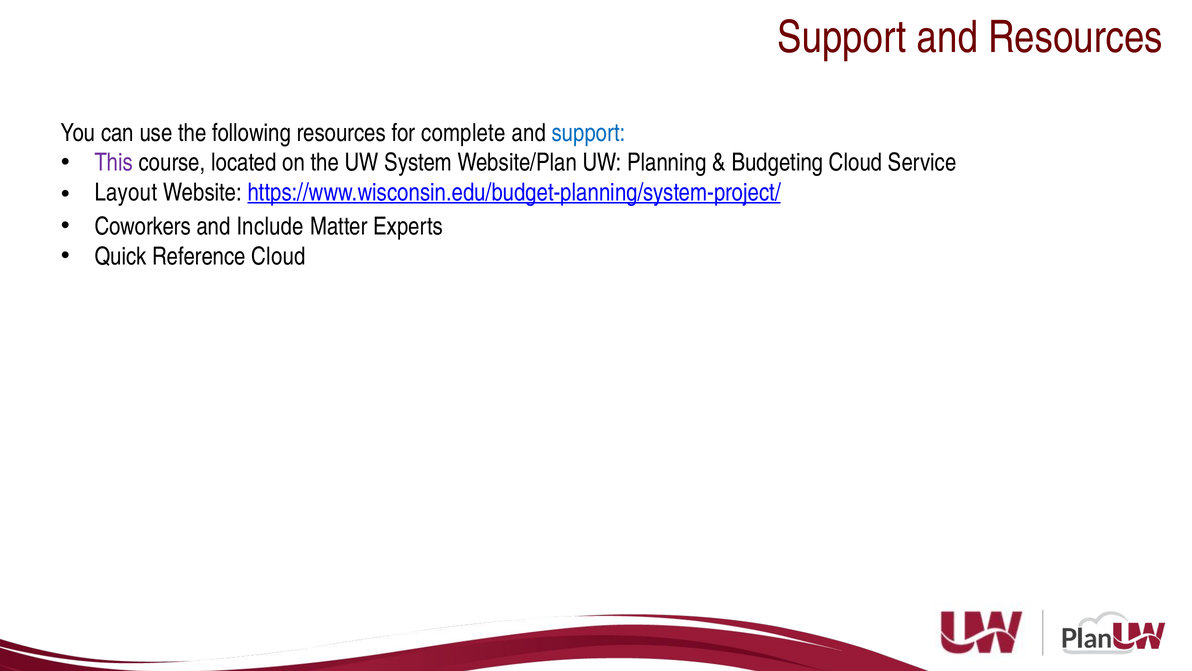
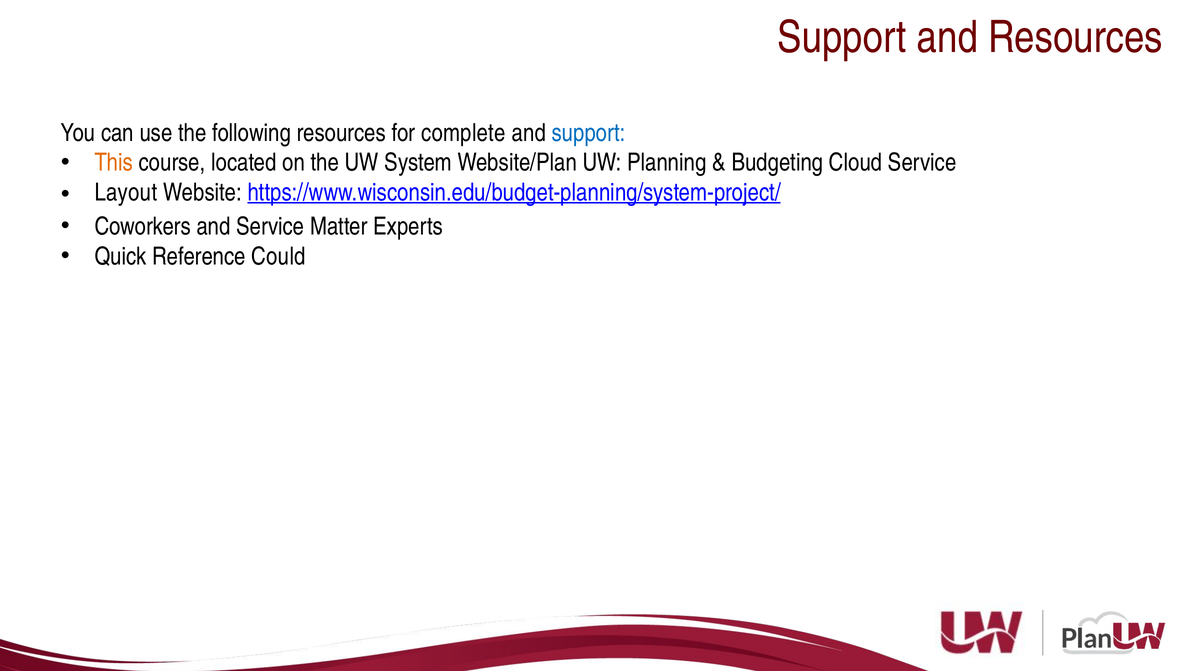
This colour: purple -> orange
and Include: Include -> Service
Reference Cloud: Cloud -> Could
